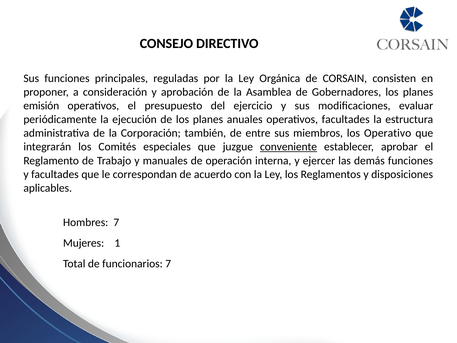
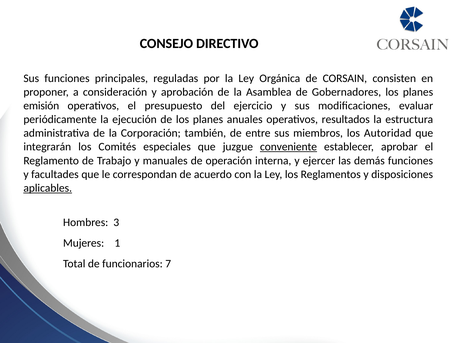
operativos facultades: facultades -> resultados
Operativo: Operativo -> Autoridad
aplicables underline: none -> present
Hombres 7: 7 -> 3
